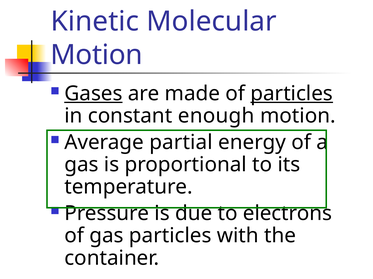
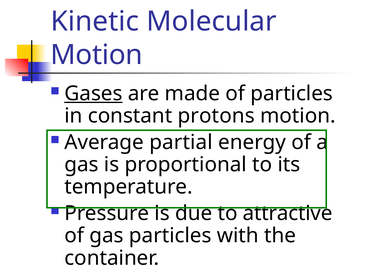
particles at (292, 94) underline: present -> none
enough: enough -> protons
electrons: electrons -> attractive
